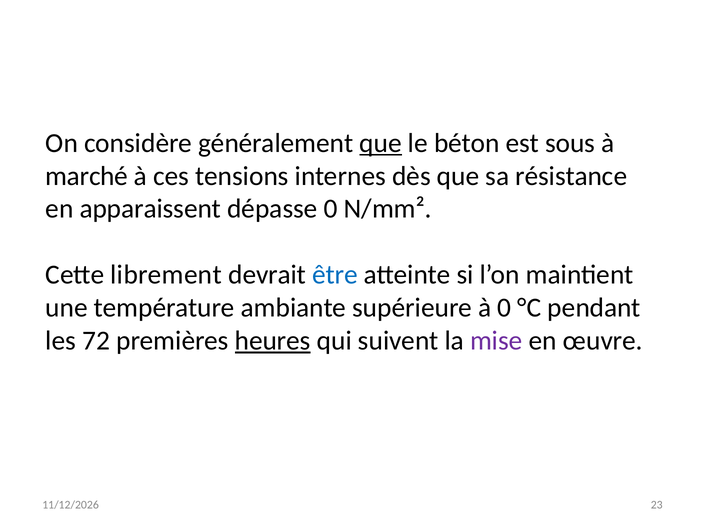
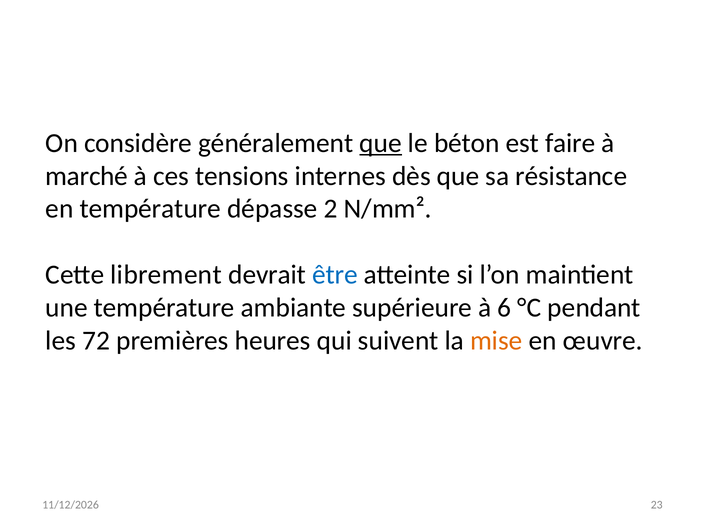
sous: sous -> faire
en apparaissent: apparaissent -> température
dépasse 0: 0 -> 2
à 0: 0 -> 6
heures underline: present -> none
mise colour: purple -> orange
